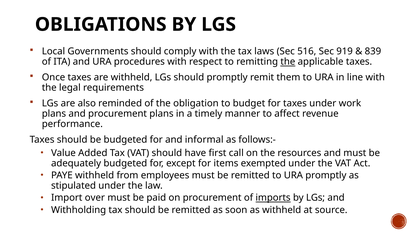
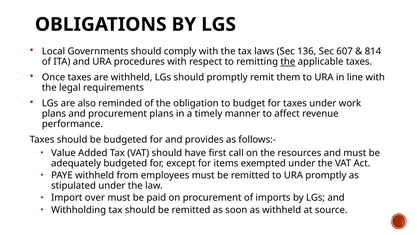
516: 516 -> 136
919: 919 -> 607
839: 839 -> 814
informal: informal -> provides
imports underline: present -> none
